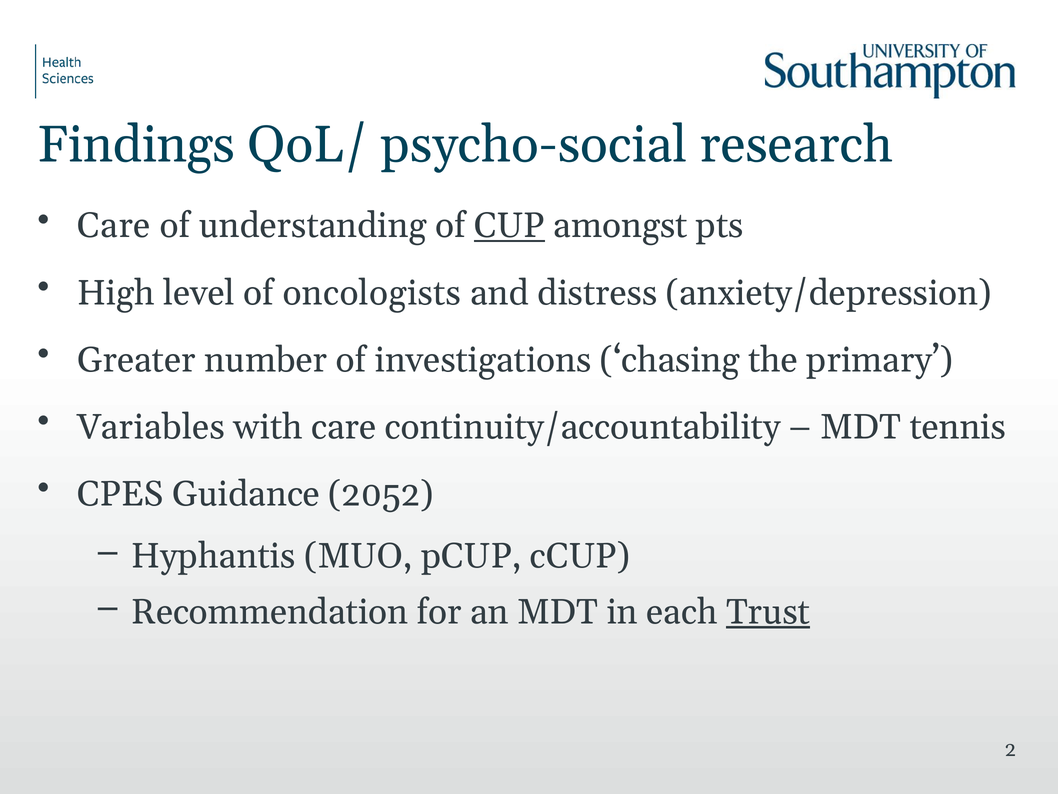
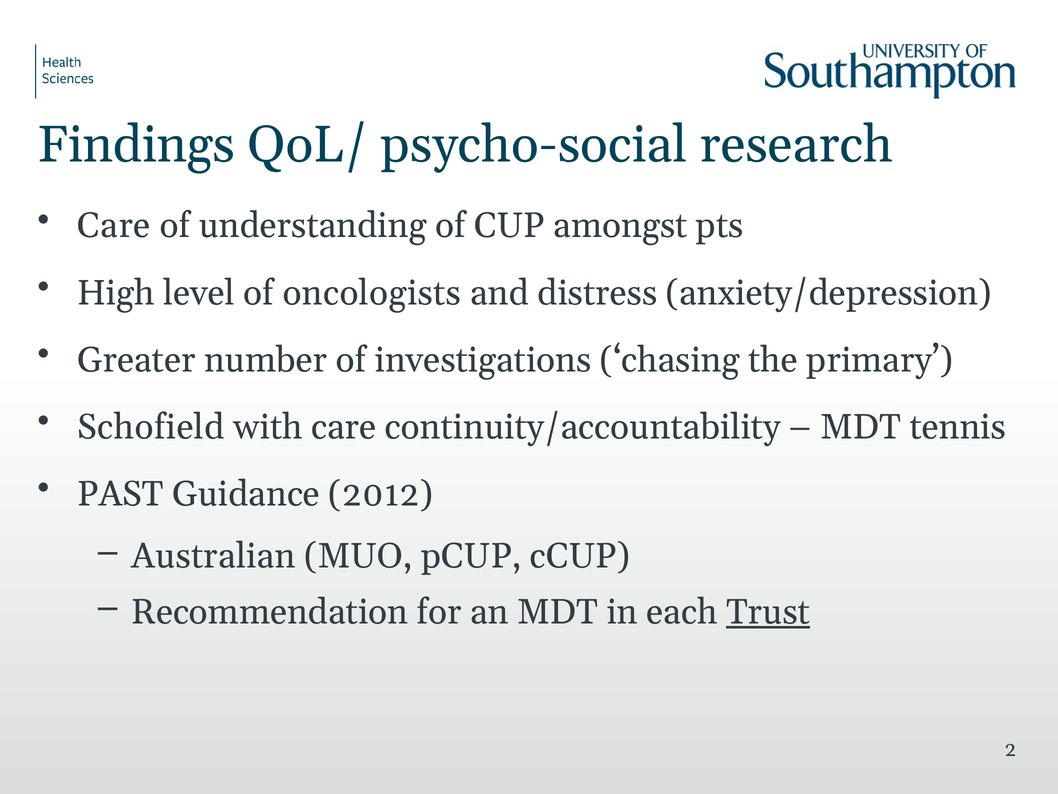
CUP underline: present -> none
Variables: Variables -> Schofield
CPES: CPES -> PAST
2052: 2052 -> 2012
Hyphantis: Hyphantis -> Australian
